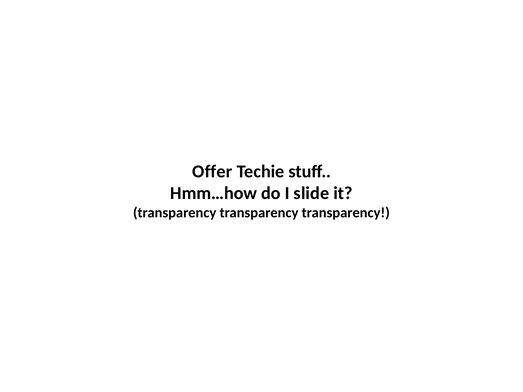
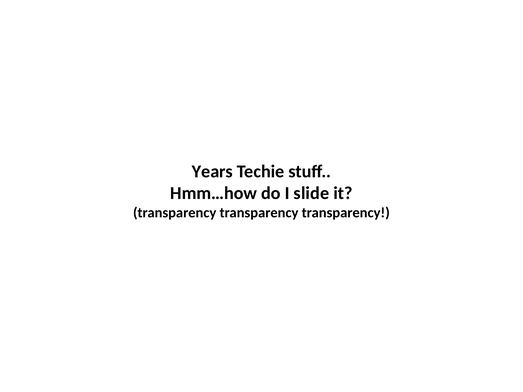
Offer: Offer -> Years
